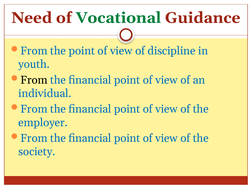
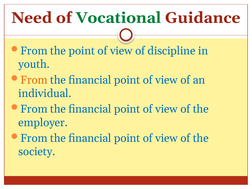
From at (34, 80) colour: black -> orange
